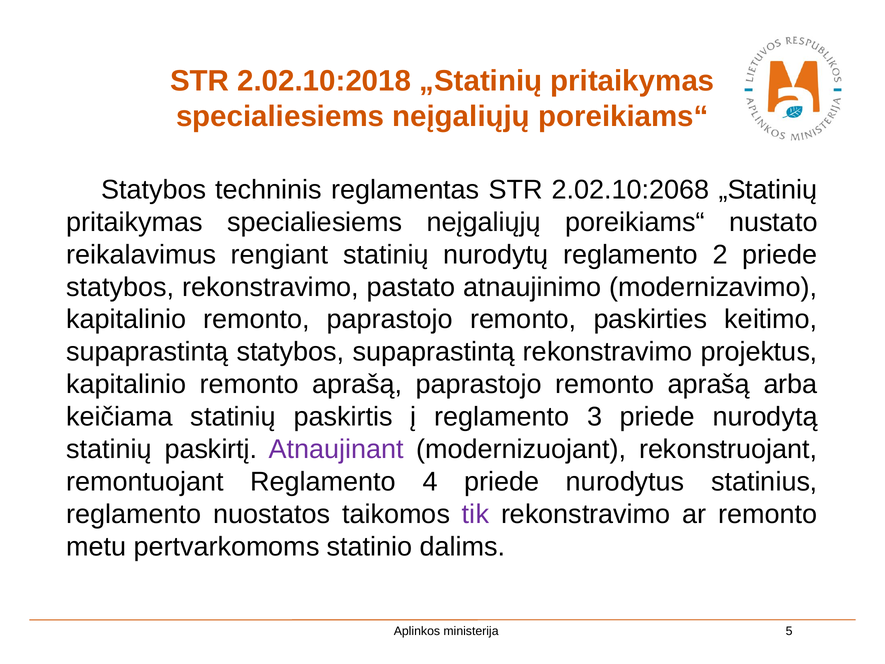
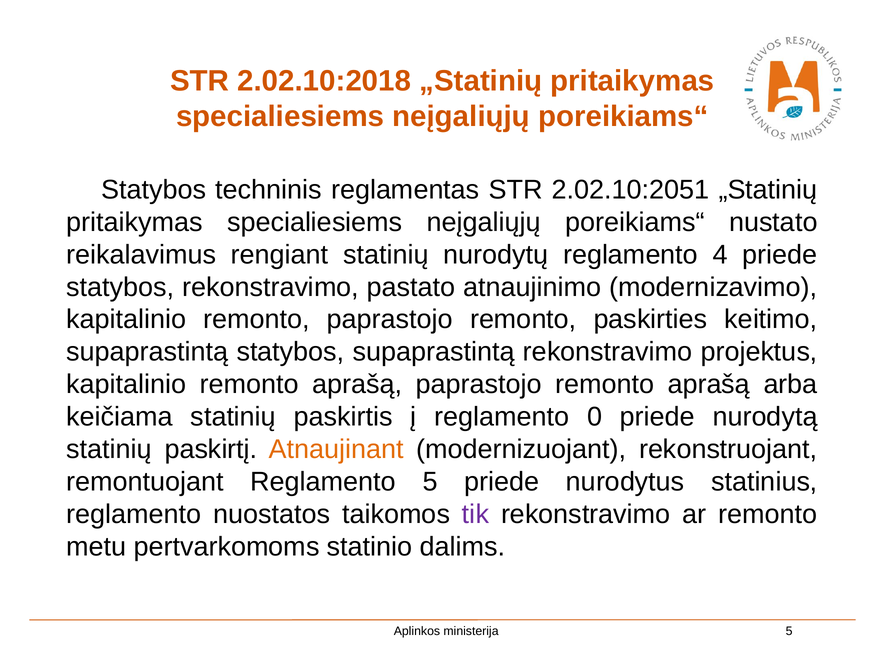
2.02.10:2068: 2.02.10:2068 -> 2.02.10:2051
2: 2 -> 4
3: 3 -> 0
Atnaujinant colour: purple -> orange
Reglamento 4: 4 -> 5
